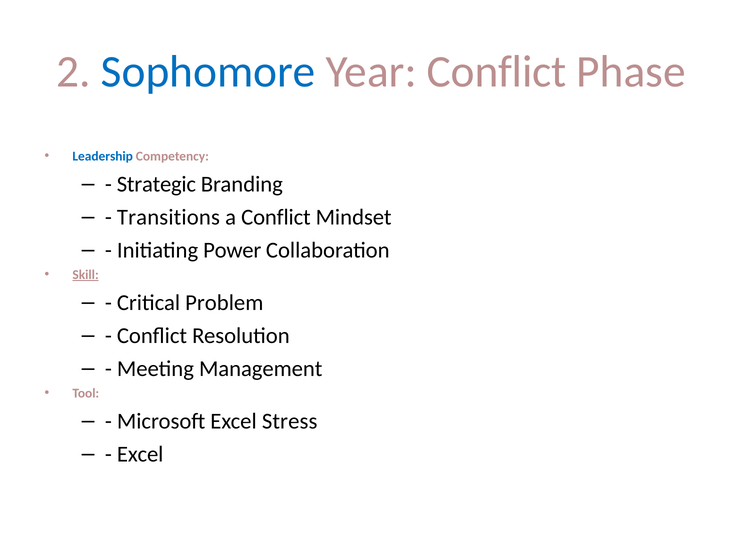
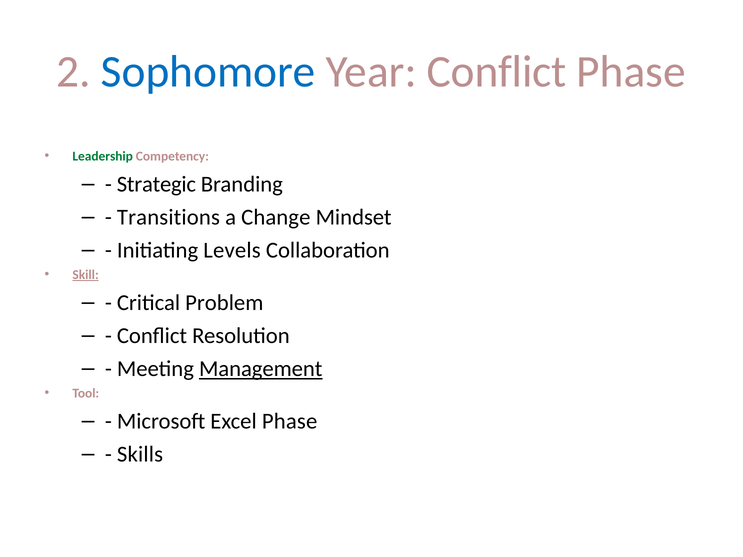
Leadership colour: blue -> green
a Conflict: Conflict -> Change
Power: Power -> Levels
Management underline: none -> present
Excel Stress: Stress -> Phase
Excel at (140, 455): Excel -> Skills
